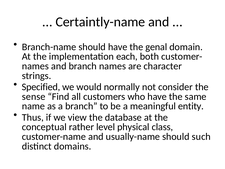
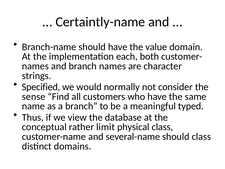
genal: genal -> value
entity: entity -> typed
level: level -> limit
usually-name: usually-name -> several-name
should such: such -> class
